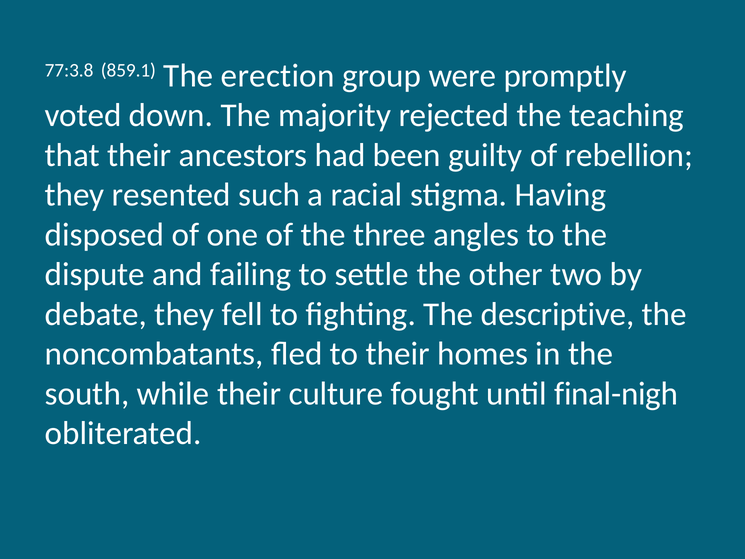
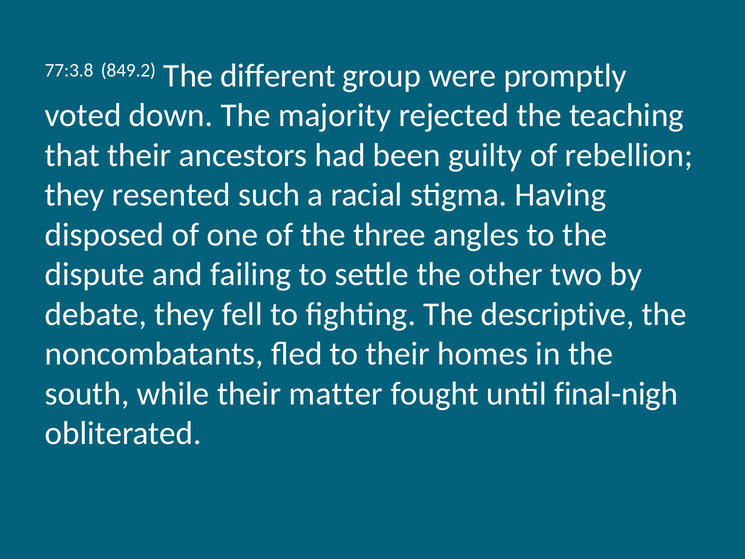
859.1: 859.1 -> 849.2
erection: erection -> different
culture: culture -> matter
